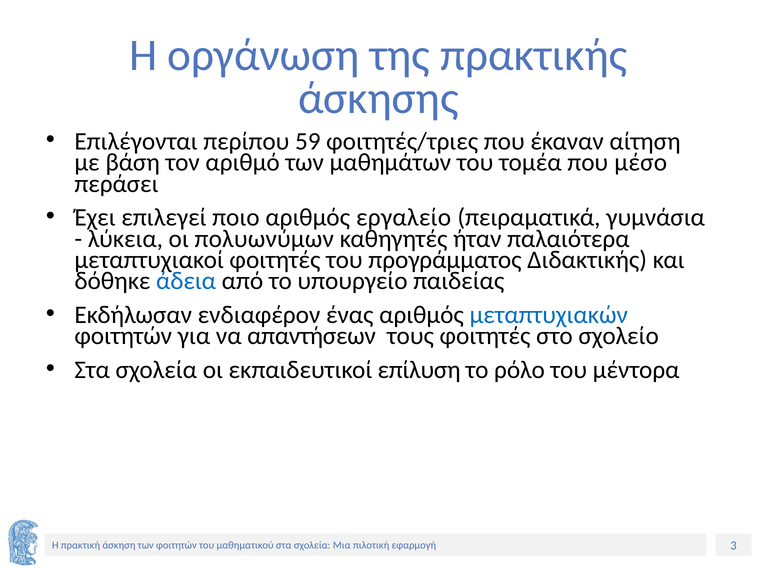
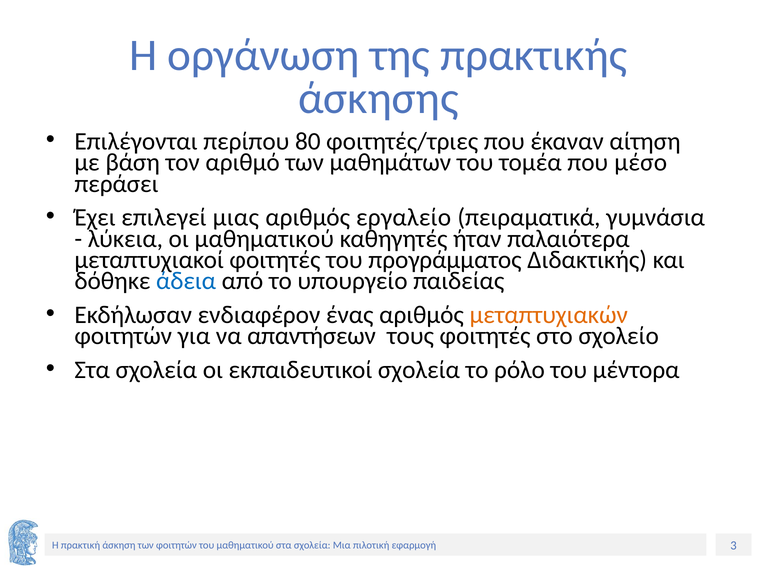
59: 59 -> 80
ποιο: ποιο -> μιας
οι πολυωνύμων: πολυωνύμων -> μαθηματικού
μεταπτυχιακών colour: blue -> orange
εκπαιδευτικοί επίλυση: επίλυση -> σχολεία
